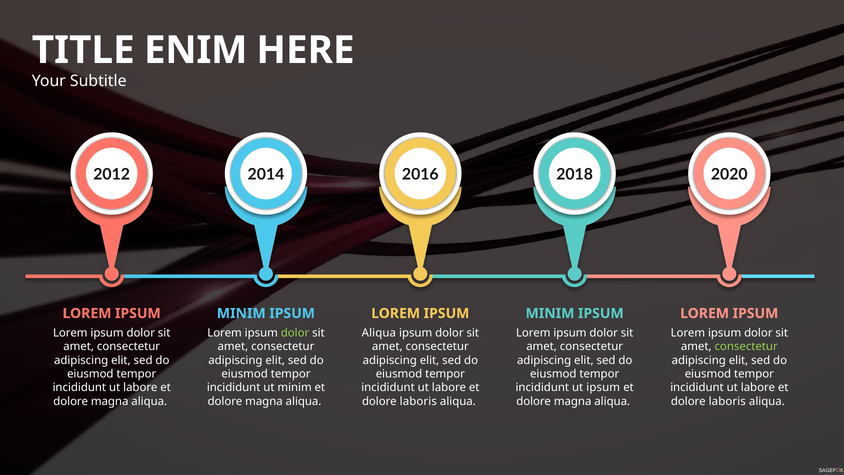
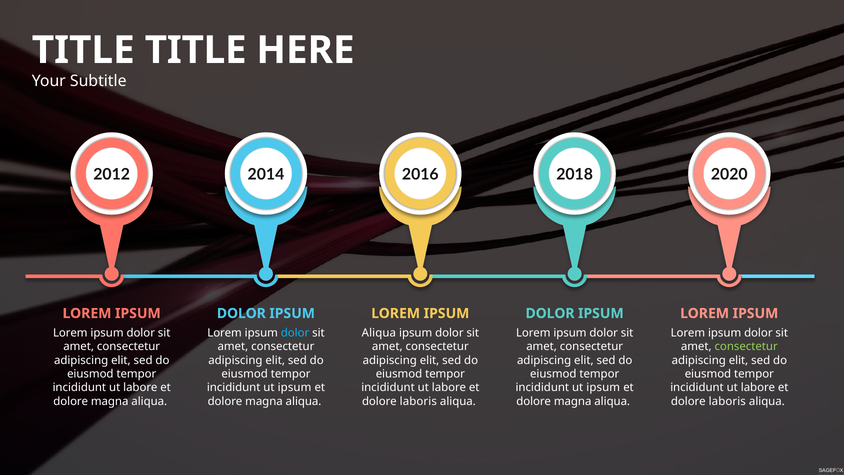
ENIM at (196, 50): ENIM -> TITLE
MINIM at (241, 313): MINIM -> DOLOR
MINIM at (550, 313): MINIM -> DOLOR
dolor at (295, 333) colour: light green -> light blue
minim at (295, 388): minim -> ipsum
